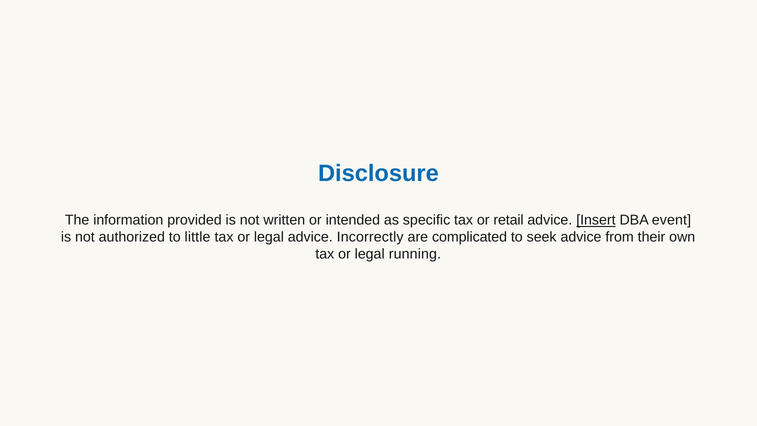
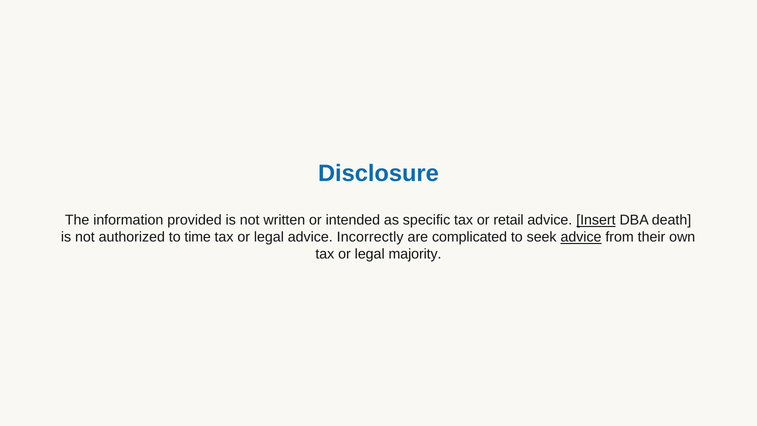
event: event -> death
little: little -> time
advice at (581, 237) underline: none -> present
running: running -> majority
